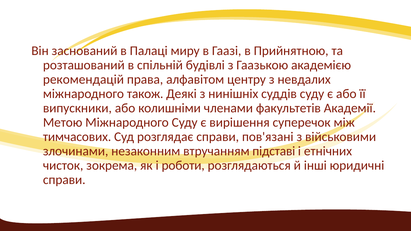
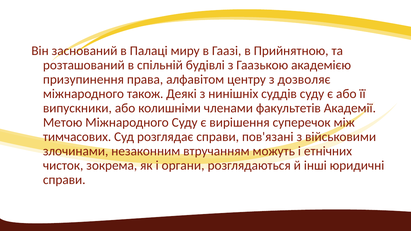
рекомендацій: рекомендацій -> призупинення
невдалих: невдалих -> дозволяє
підставі: підставі -> можуть
роботи: роботи -> органи
